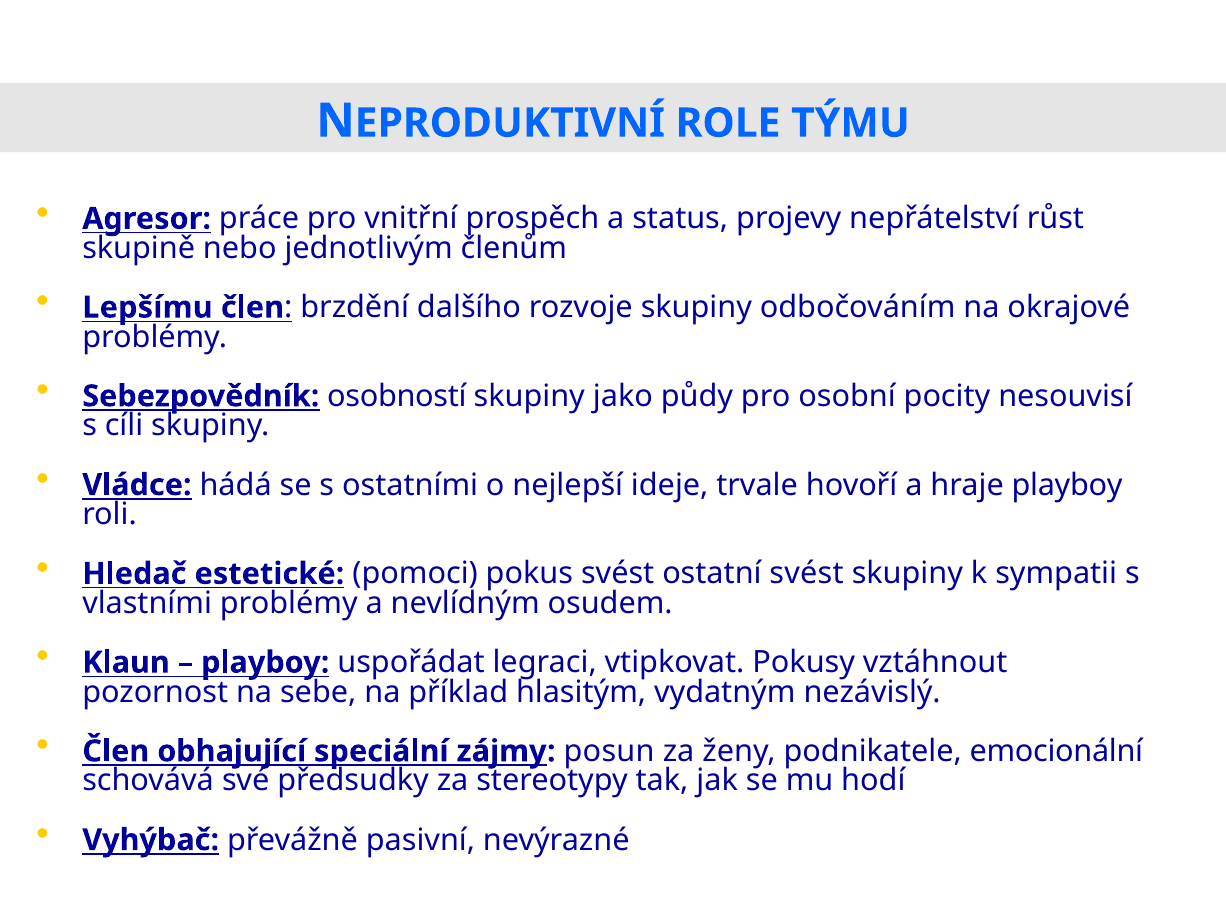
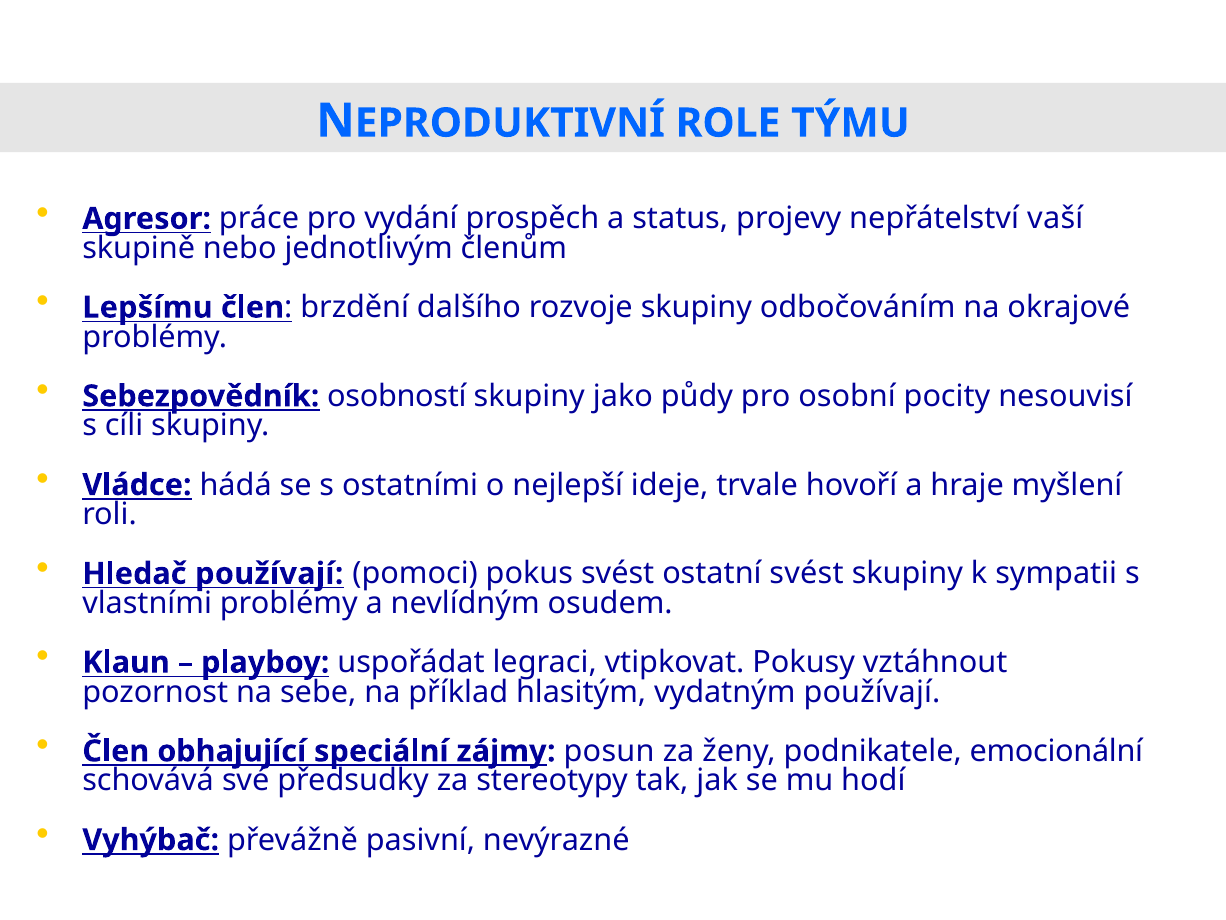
vnitřní: vnitřní -> vydání
růst: růst -> vaší
hraje playboy: playboy -> myšlení
Hledač estetické: estetické -> používají
vydatným nezávislý: nezávislý -> používají
